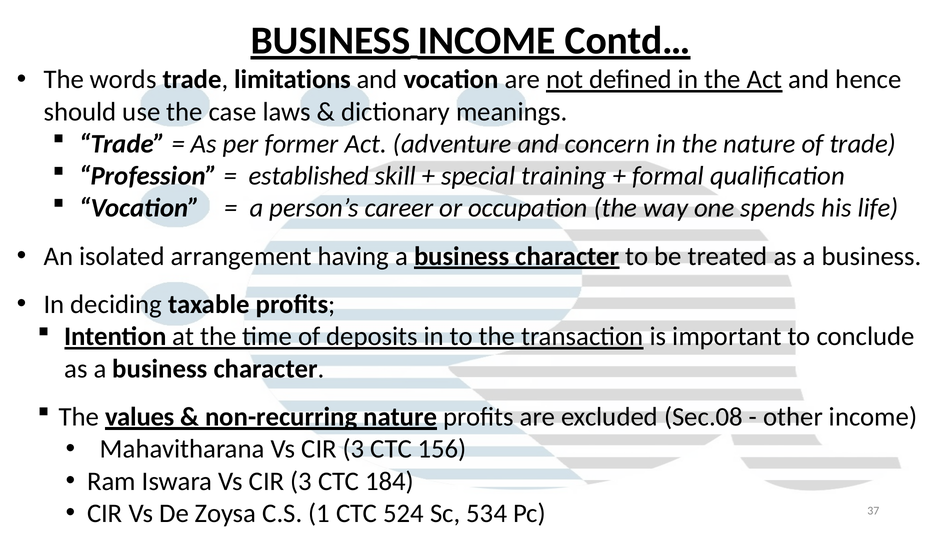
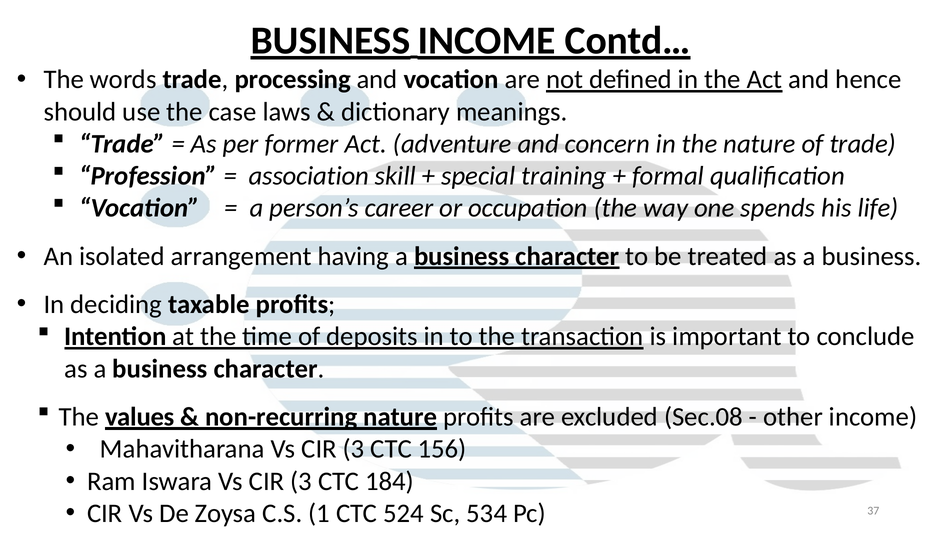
limitations: limitations -> processing
established: established -> association
